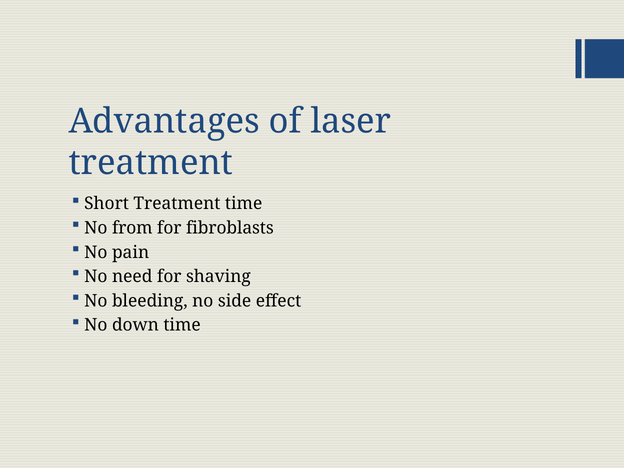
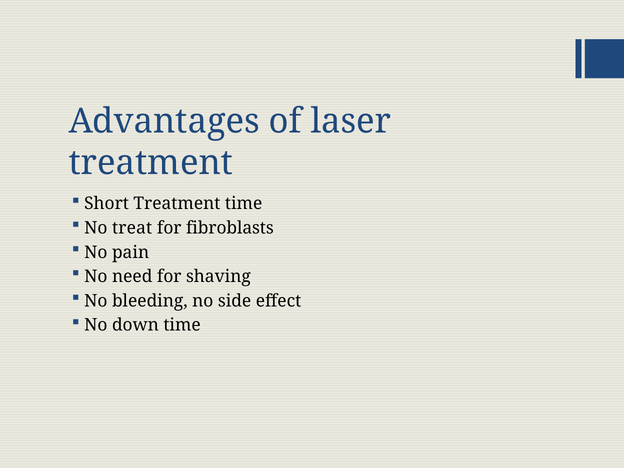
from: from -> treat
